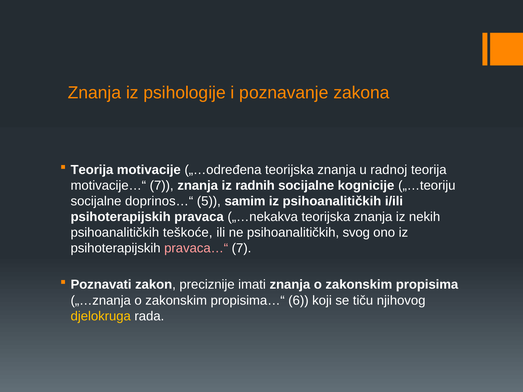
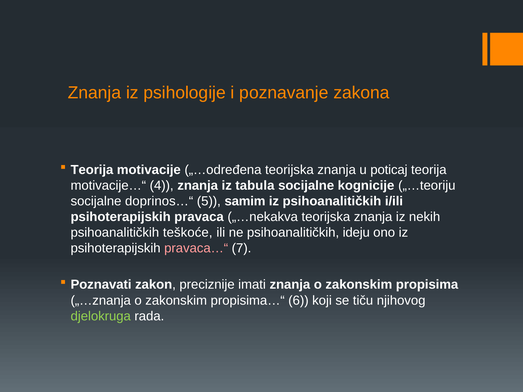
radnoj: radnoj -> poticaj
motivacije…“ 7: 7 -> 4
radnih: radnih -> tabula
svog: svog -> ideju
djelokruga colour: yellow -> light green
